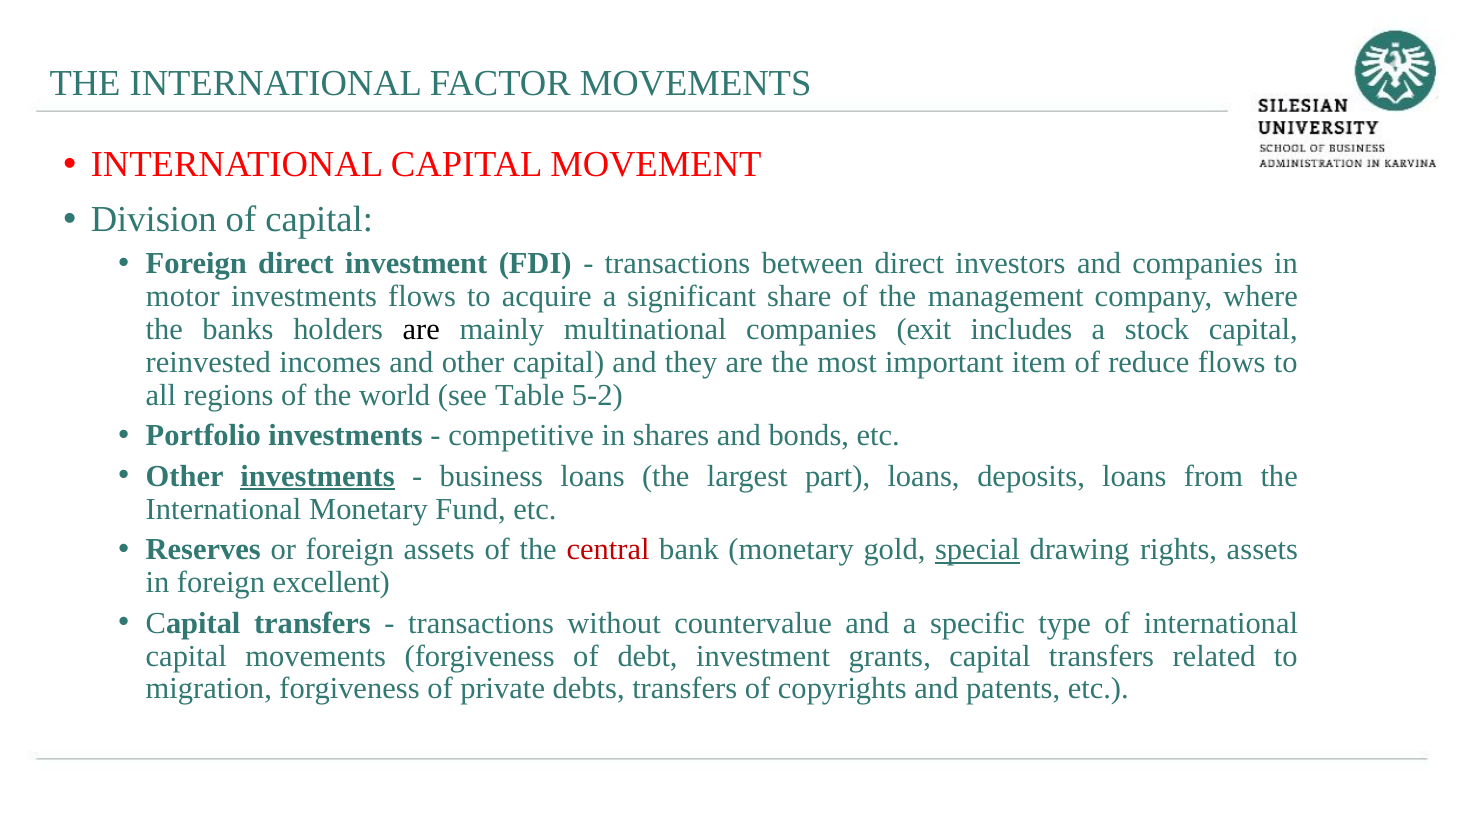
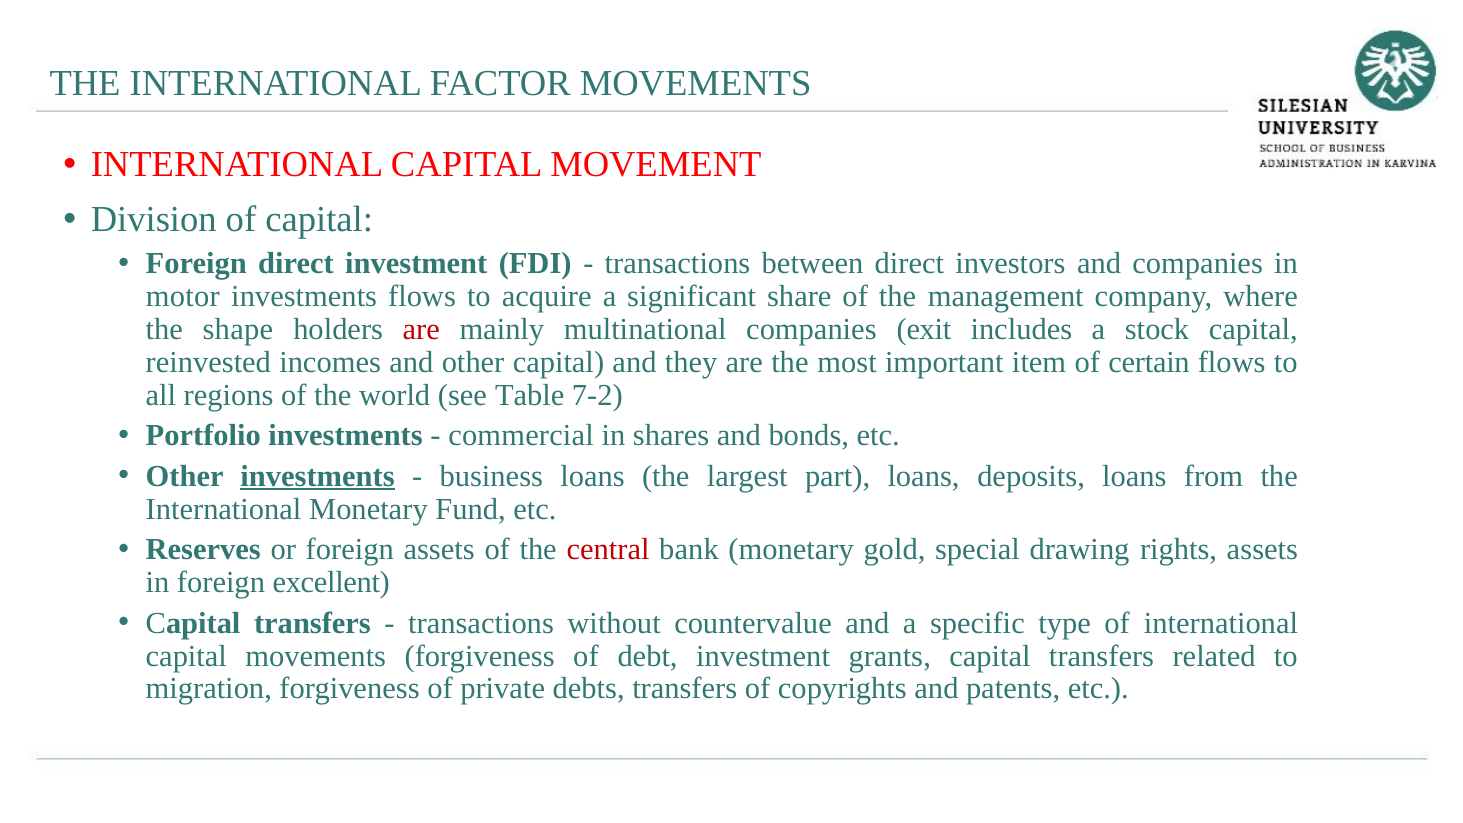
banks: banks -> shape
are at (421, 329) colour: black -> red
reduce: reduce -> certain
5-2: 5-2 -> 7-2
competitive: competitive -> commercial
special underline: present -> none
